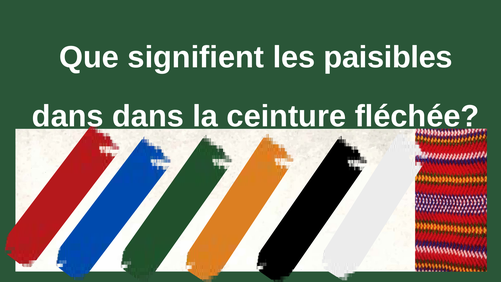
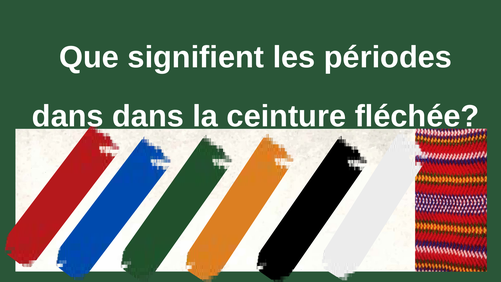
paisibles: paisibles -> périodes
